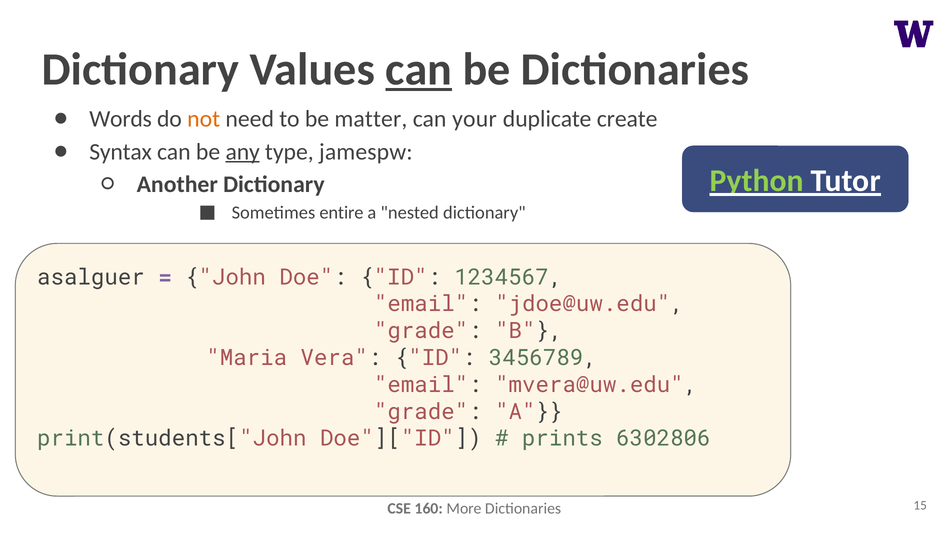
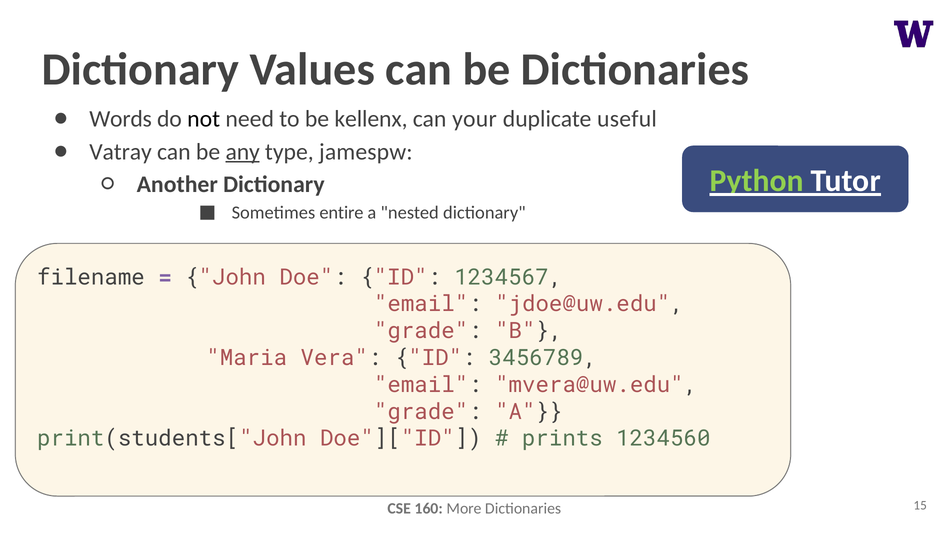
can at (419, 70) underline: present -> none
not colour: orange -> black
matter: matter -> kellenx
create: create -> useful
Syntax: Syntax -> Vatray
asalguer: asalguer -> filename
6302806: 6302806 -> 1234560
